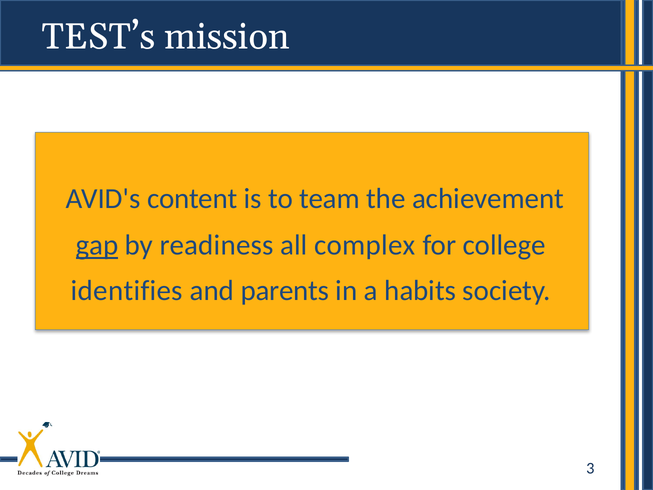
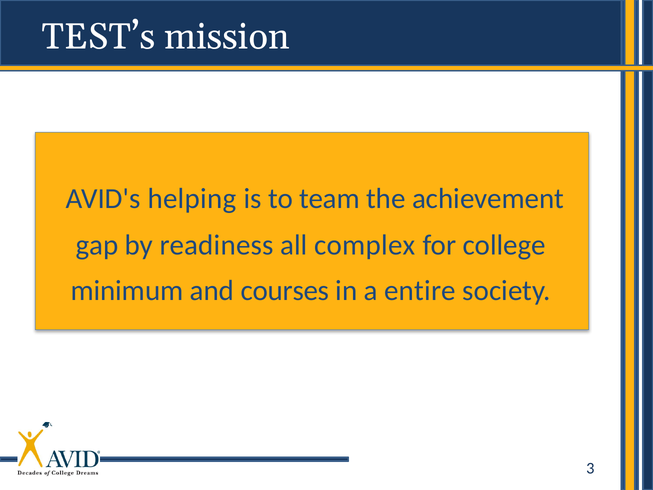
content: content -> helping
gap underline: present -> none
identifies: identifies -> minimum
parents: parents -> courses
habits: habits -> entire
